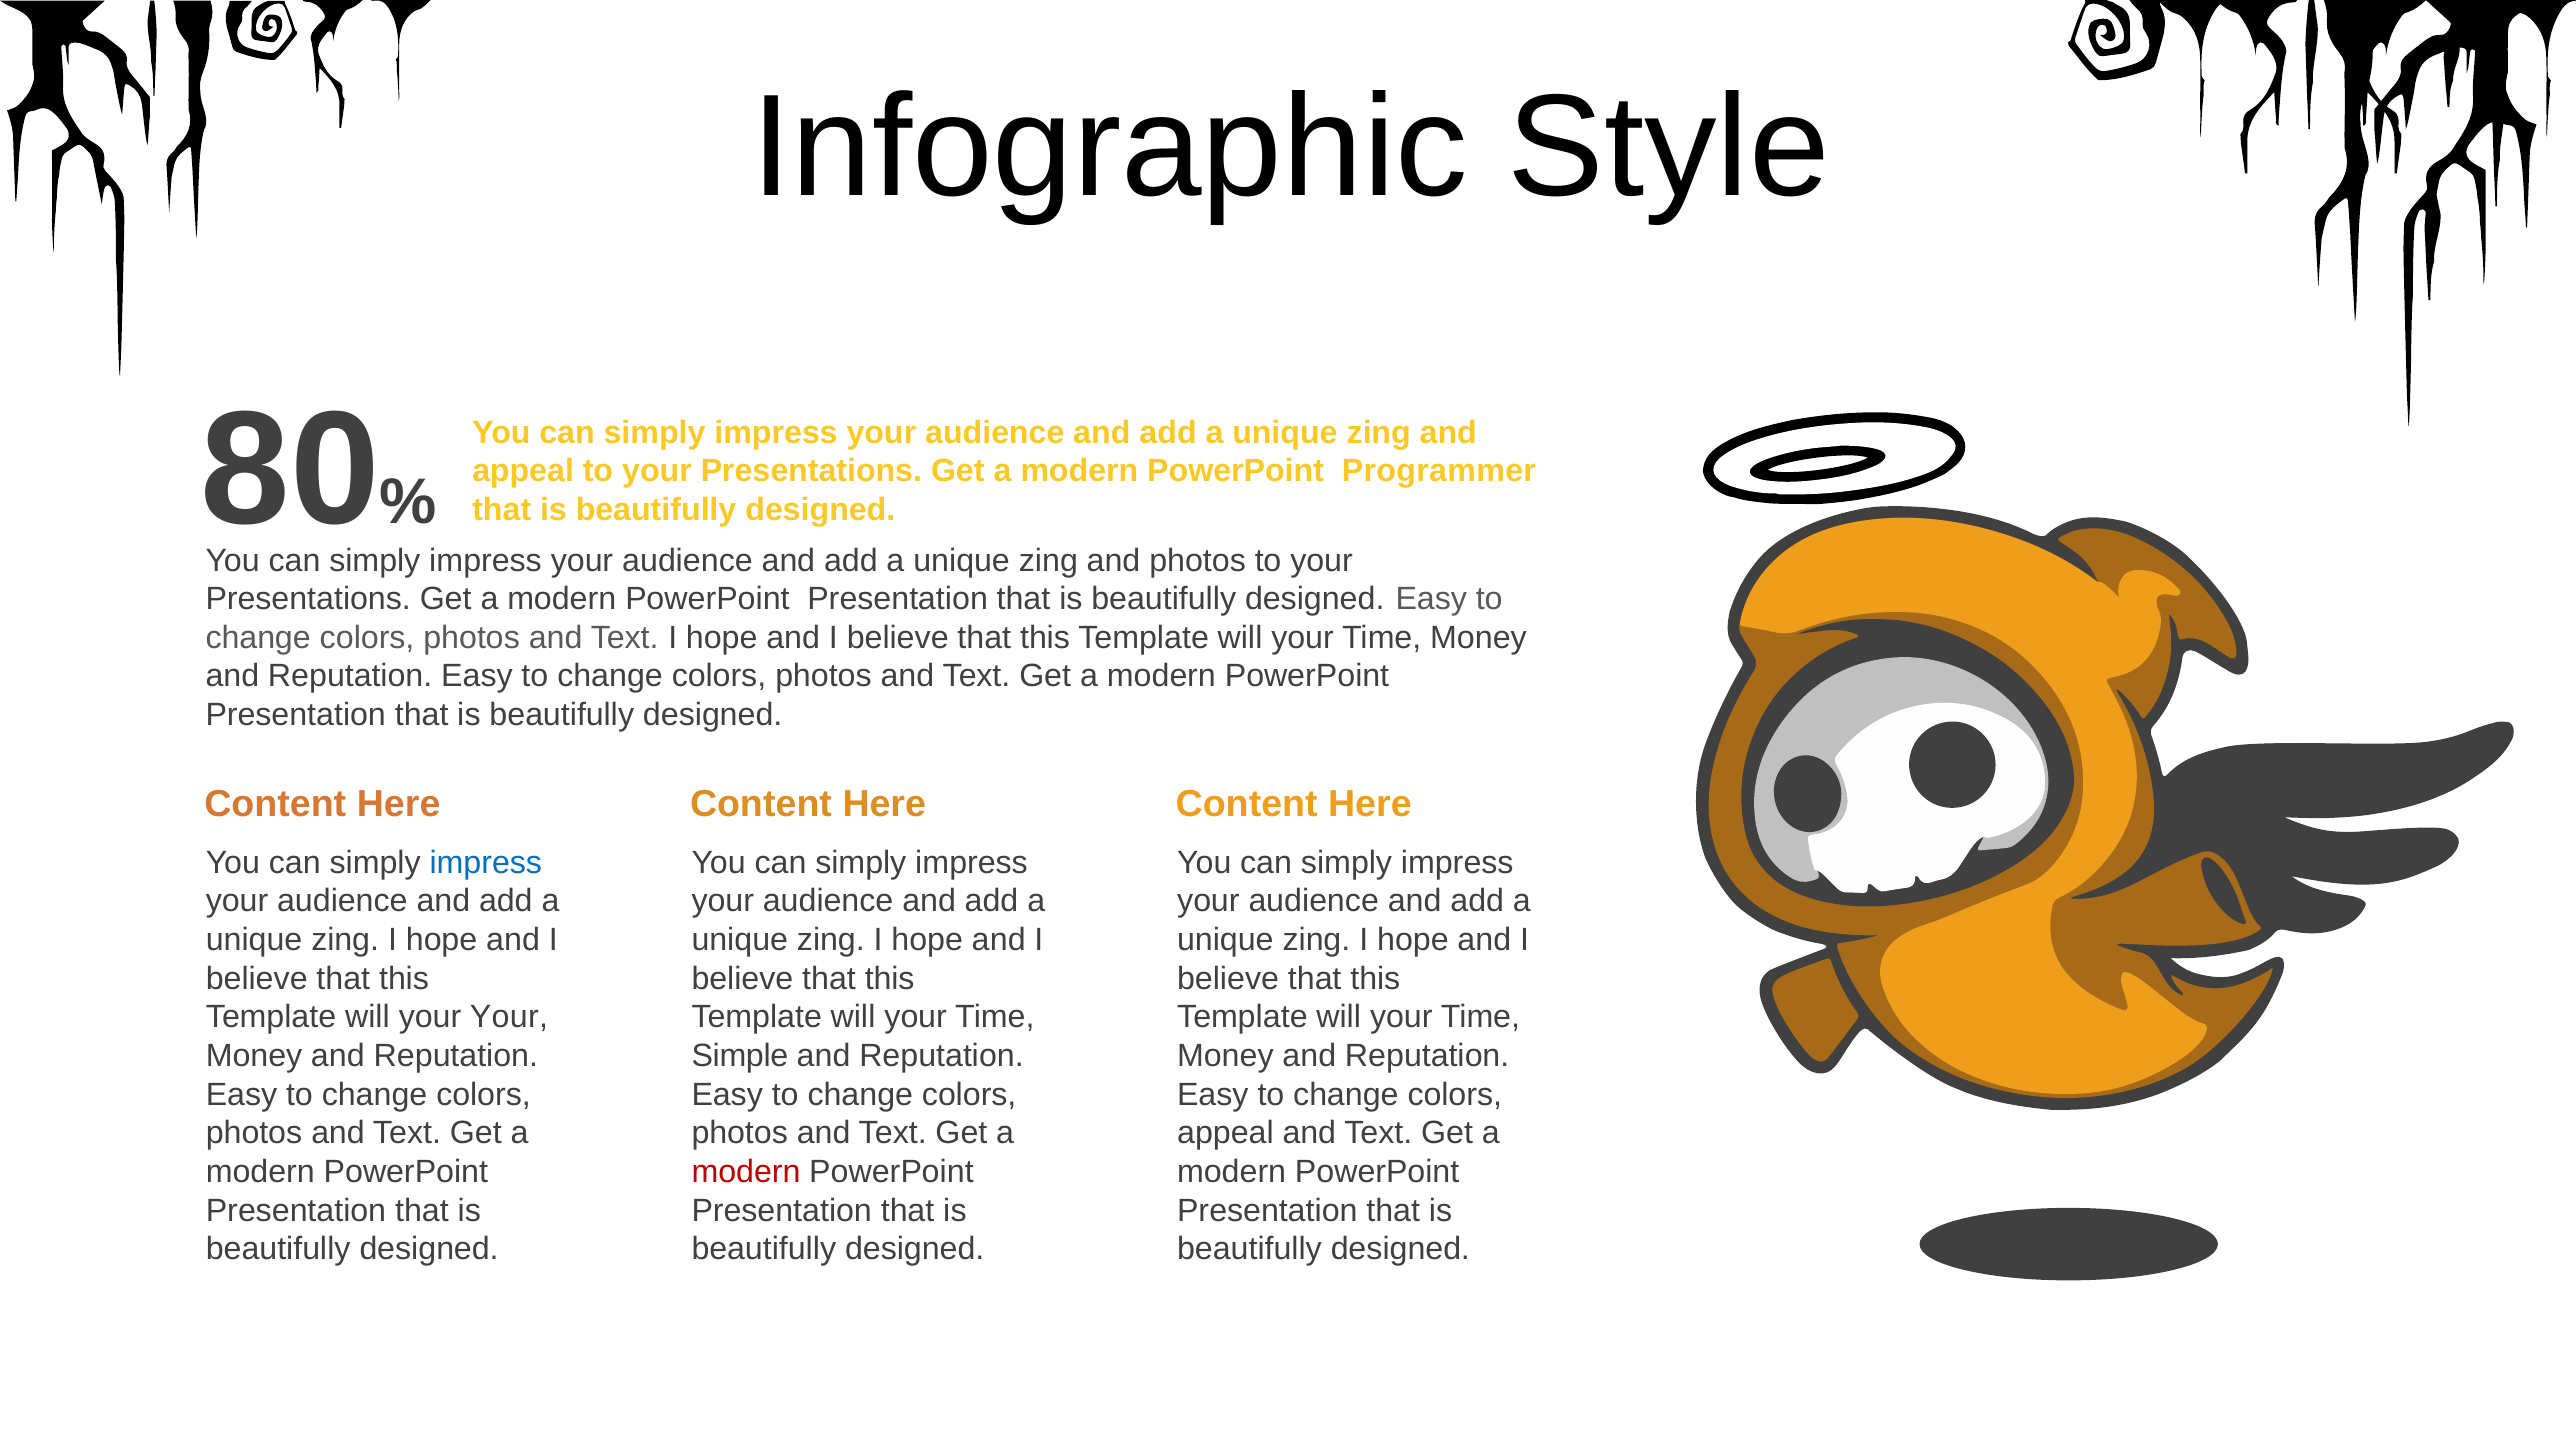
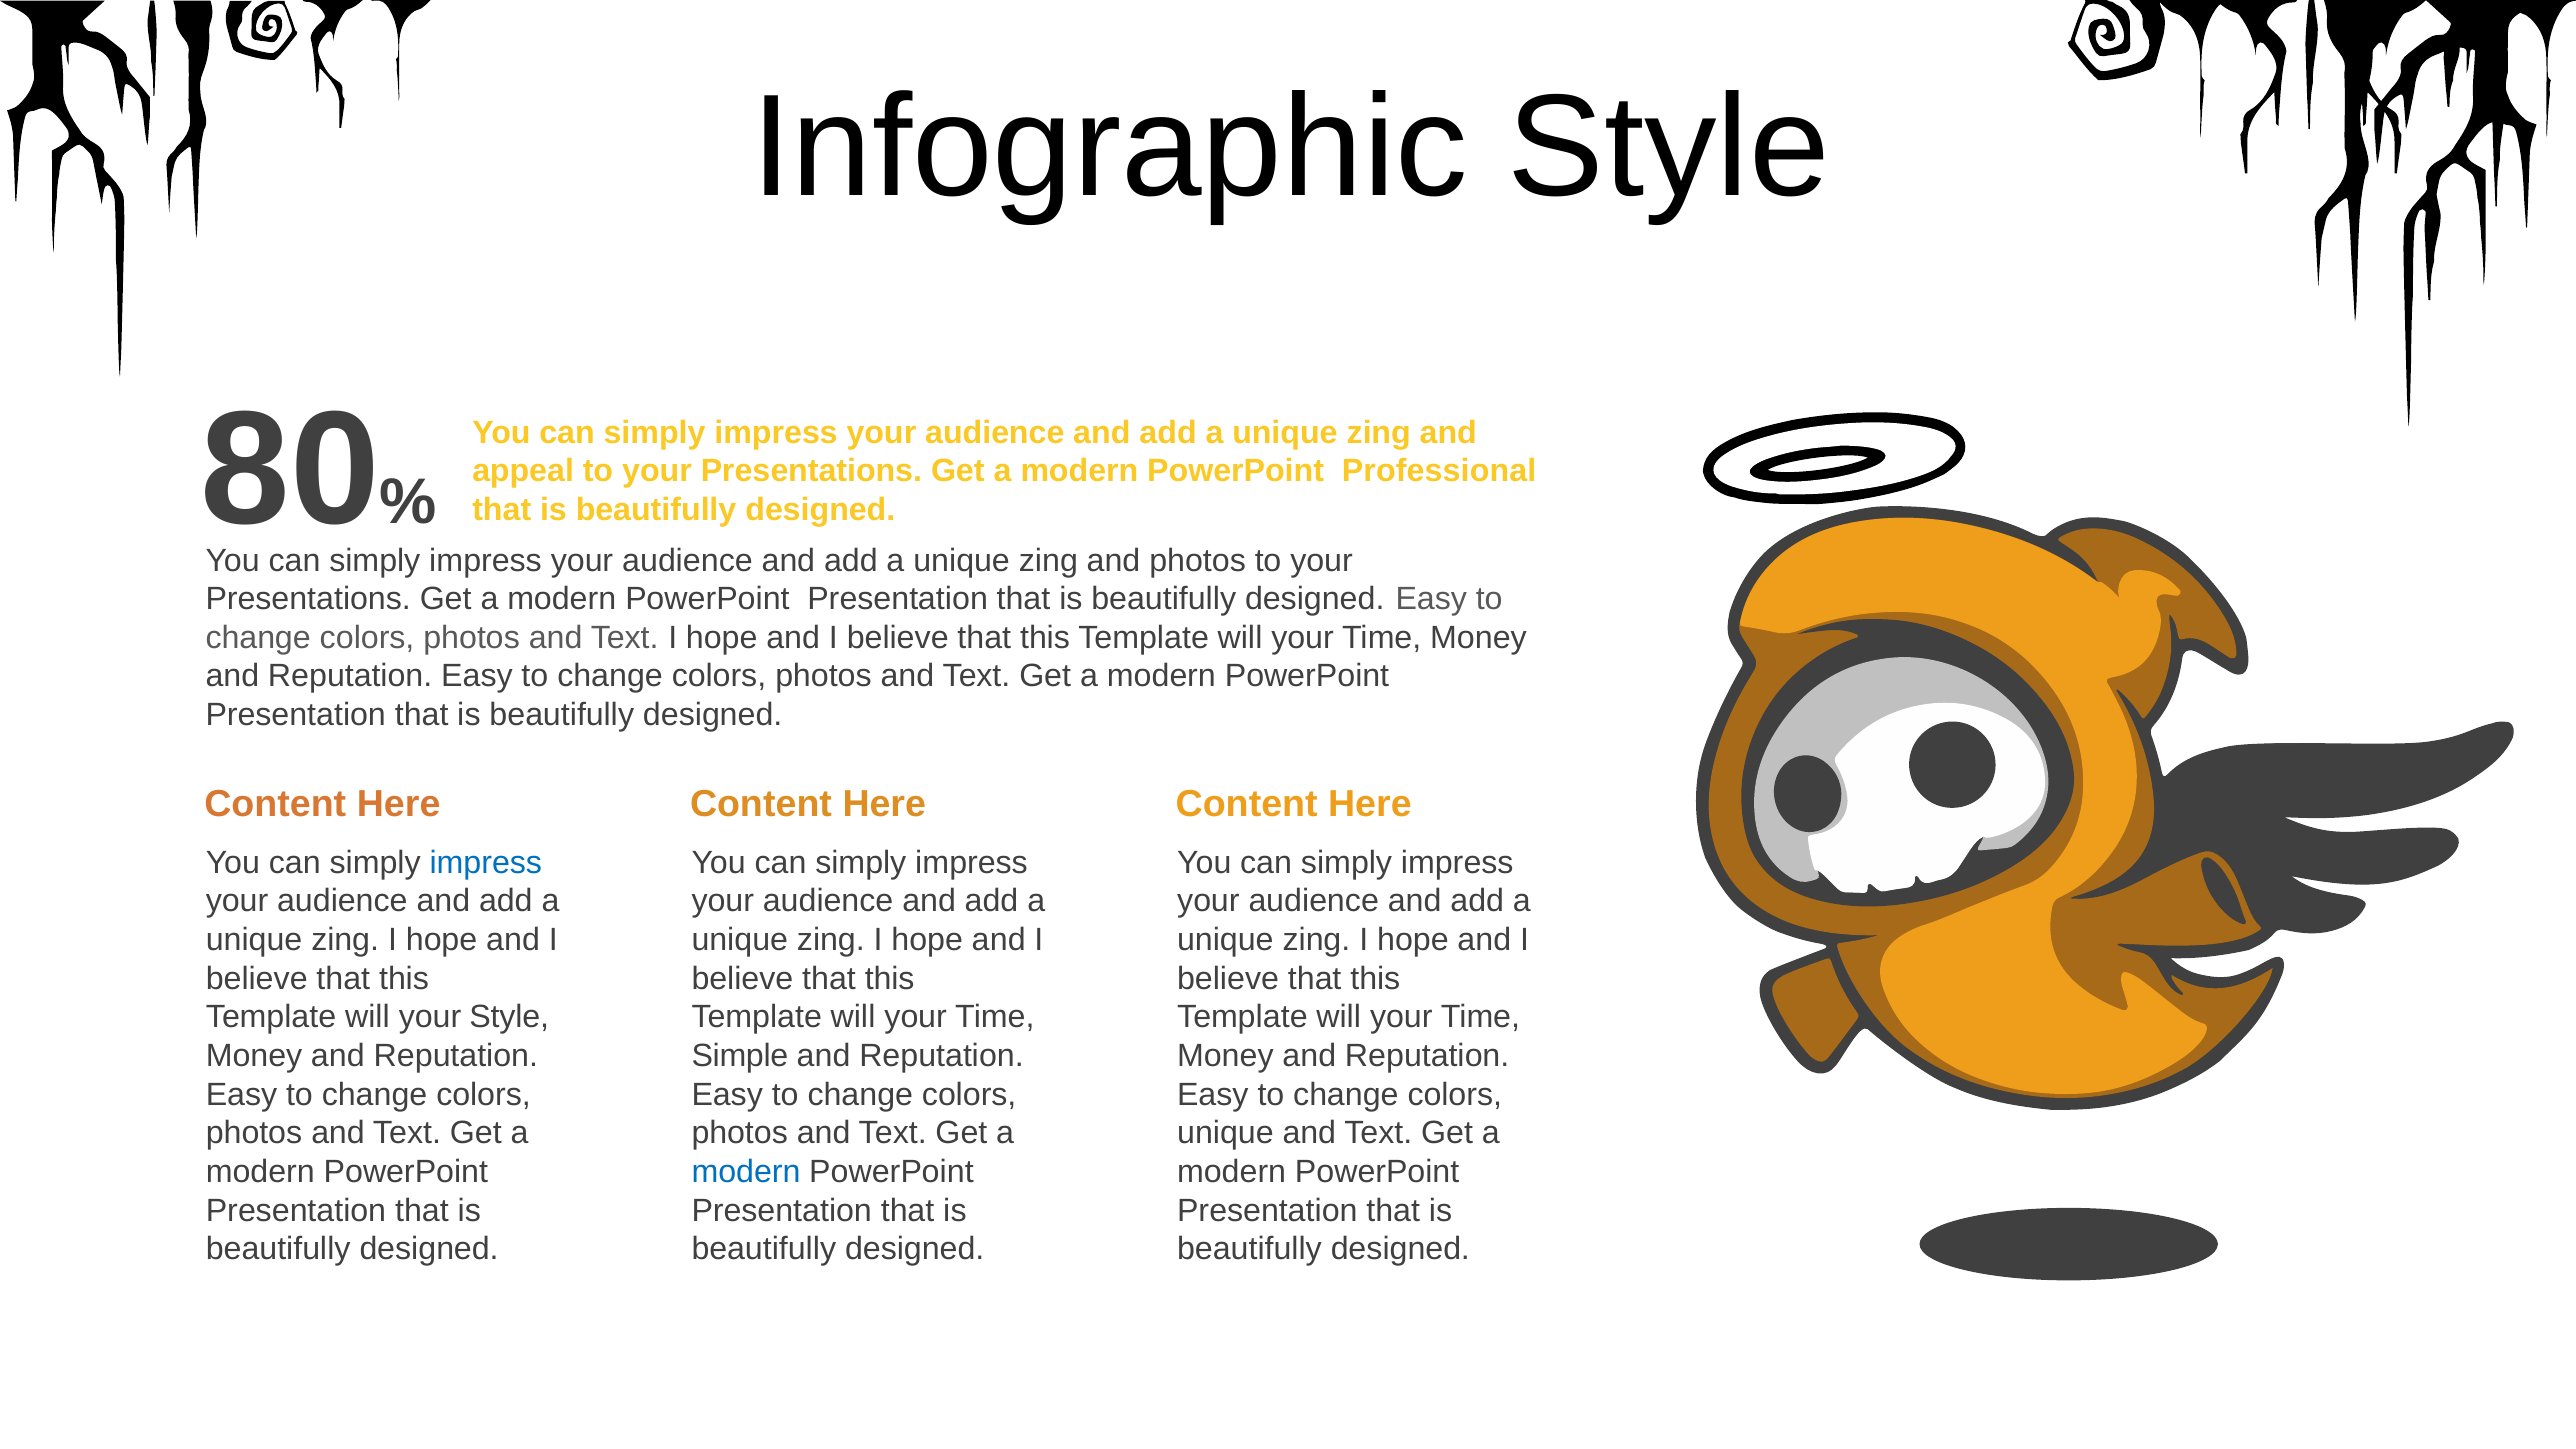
Programmer: Programmer -> Professional
your Your: Your -> Style
appeal at (1225, 1133): appeal -> unique
modern at (746, 1172) colour: red -> blue
